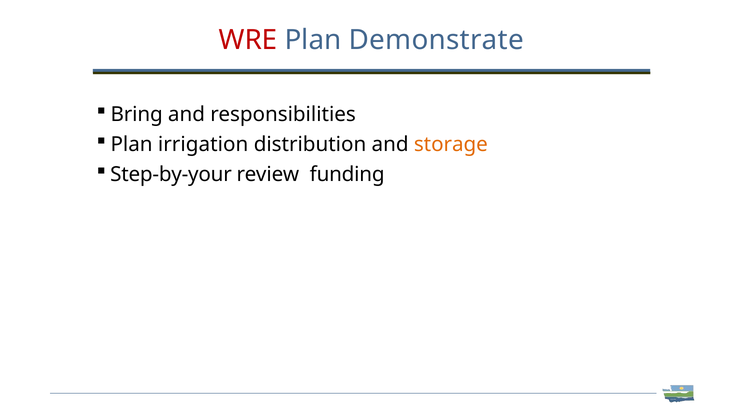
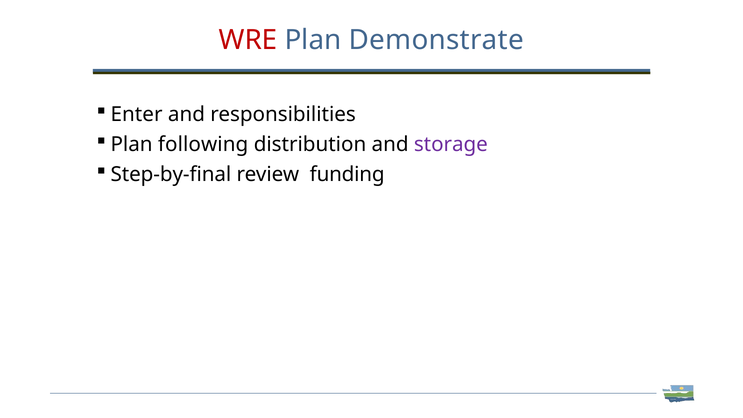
Bring: Bring -> Enter
irrigation: irrigation -> following
storage colour: orange -> purple
Step-by-your: Step-by-your -> Step-by-final
